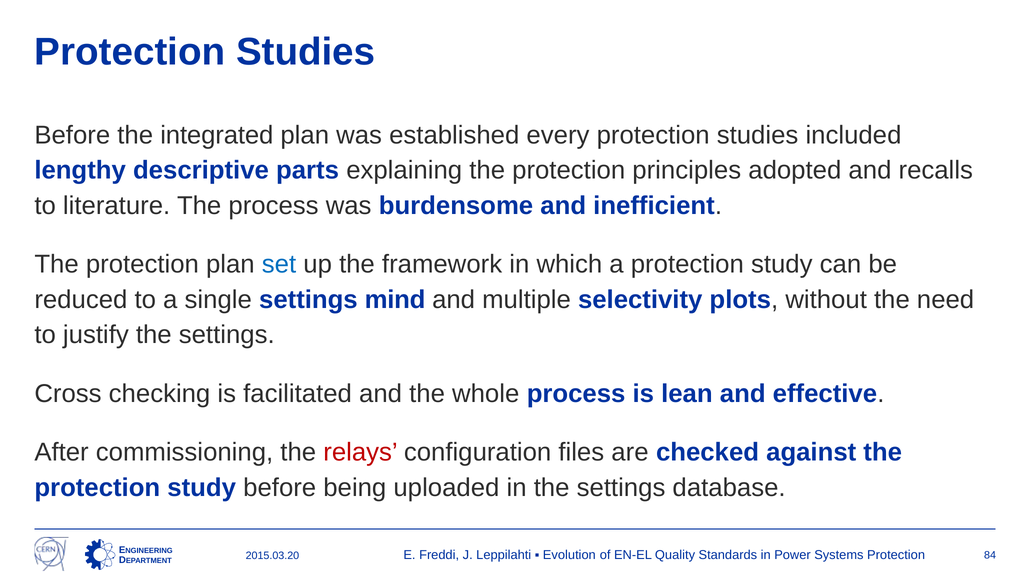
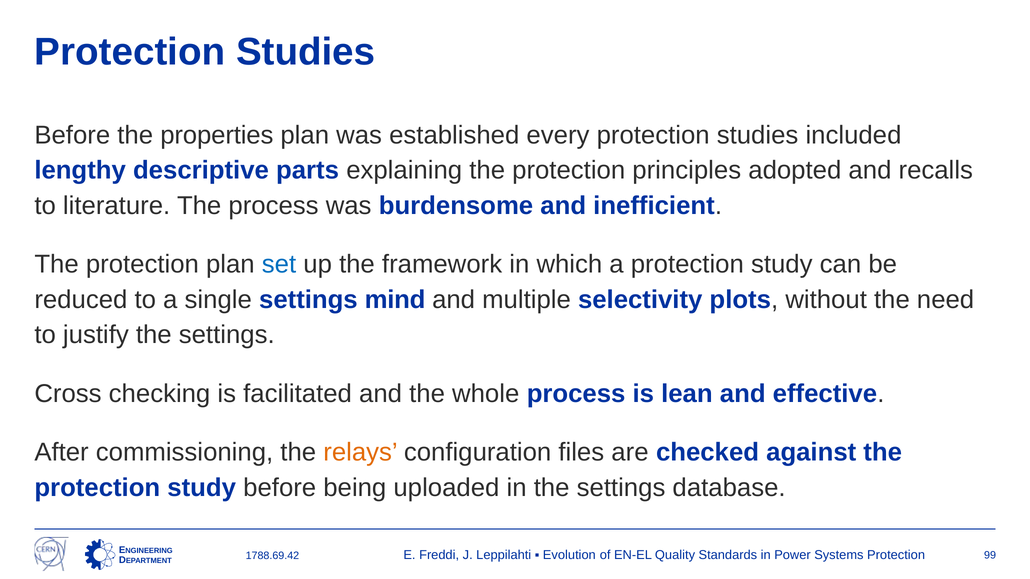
integrated: integrated -> properties
relays colour: red -> orange
2015.03.20: 2015.03.20 -> 1788.69.42
84: 84 -> 99
